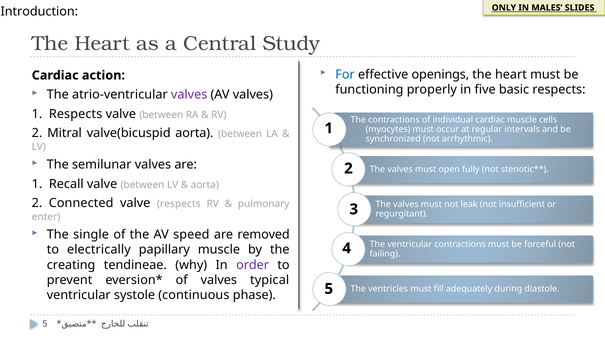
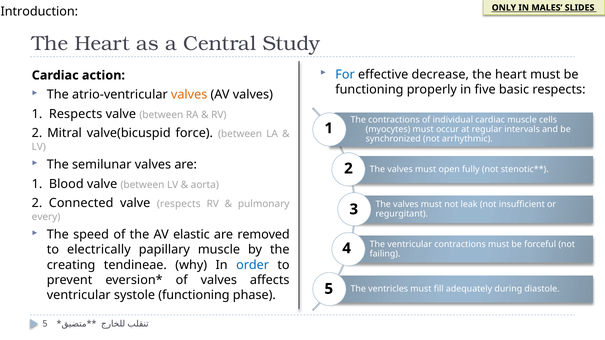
openings: openings -> decrease
valves at (189, 95) colour: purple -> orange
valve(bicuspid aorta: aorta -> force
Recall: Recall -> Blood
enter: enter -> every
single: single -> speed
speed: speed -> elastic
order colour: purple -> blue
typical: typical -> affects
systole continuous: continuous -> functioning
